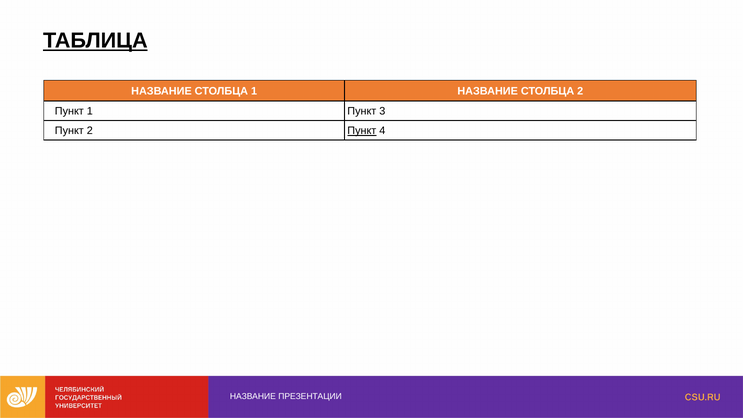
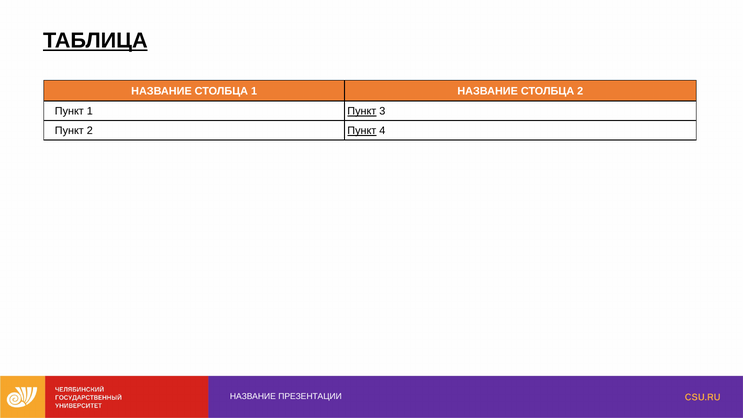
Пункт at (362, 111) underline: none -> present
